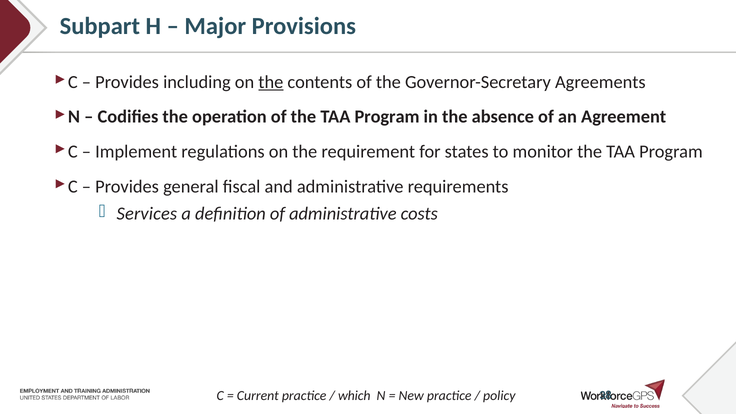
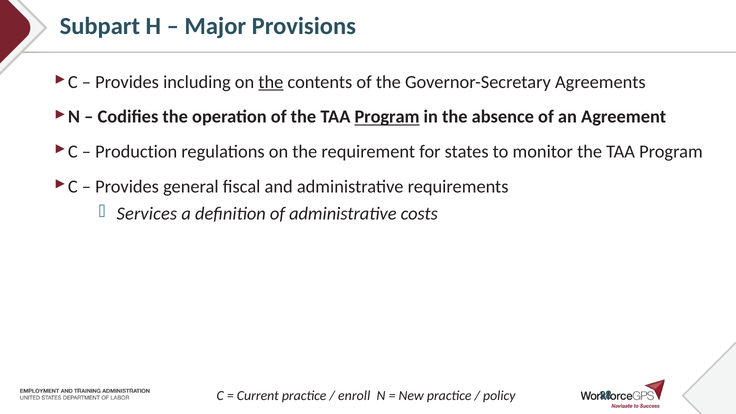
Program at (387, 117) underline: none -> present
Implement: Implement -> Production
which: which -> enroll
